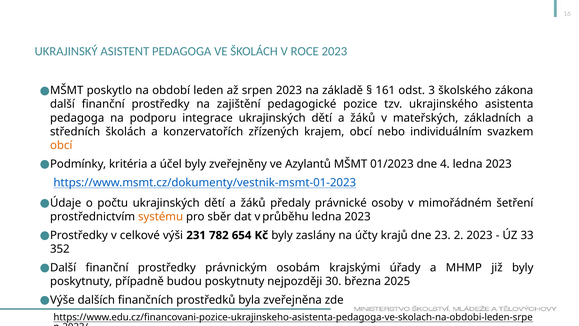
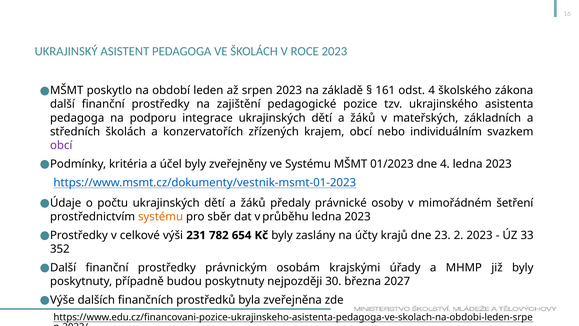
odst 3: 3 -> 4
obcí at (61, 145) colour: orange -> purple
ve Azylantů: Azylantů -> Systému
2025: 2025 -> 2027
